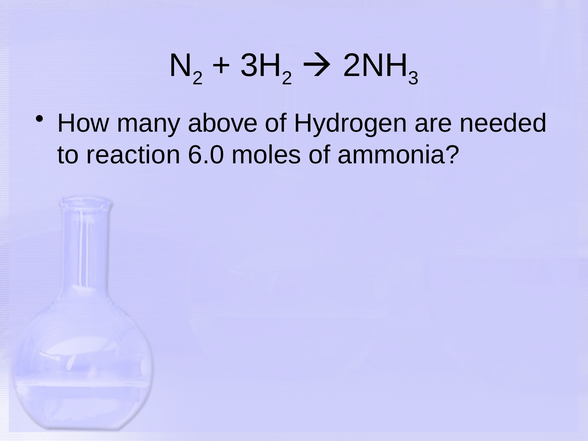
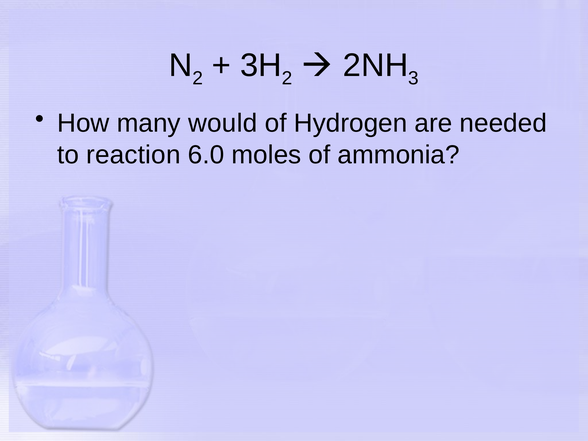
above: above -> would
